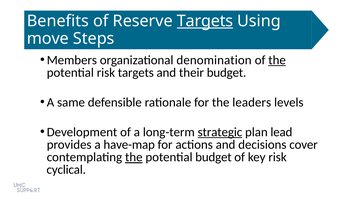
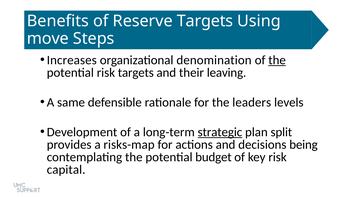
Targets at (205, 21) underline: present -> none
Members: Members -> Increases
their budget: budget -> leaving
lead: lead -> split
have-map: have-map -> risks-map
cover: cover -> being
the at (134, 157) underline: present -> none
cyclical: cyclical -> capital
